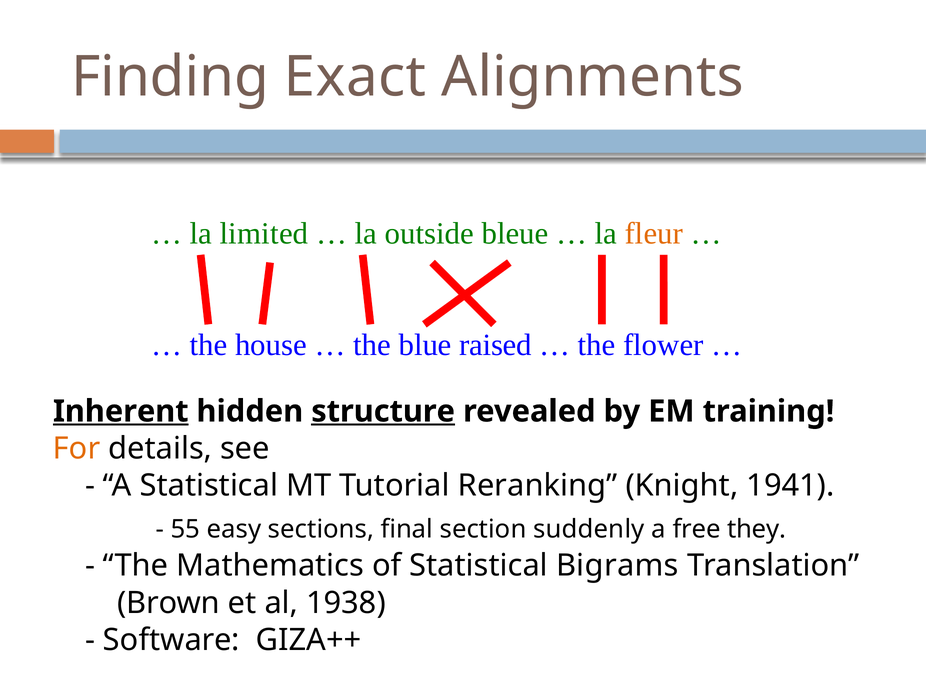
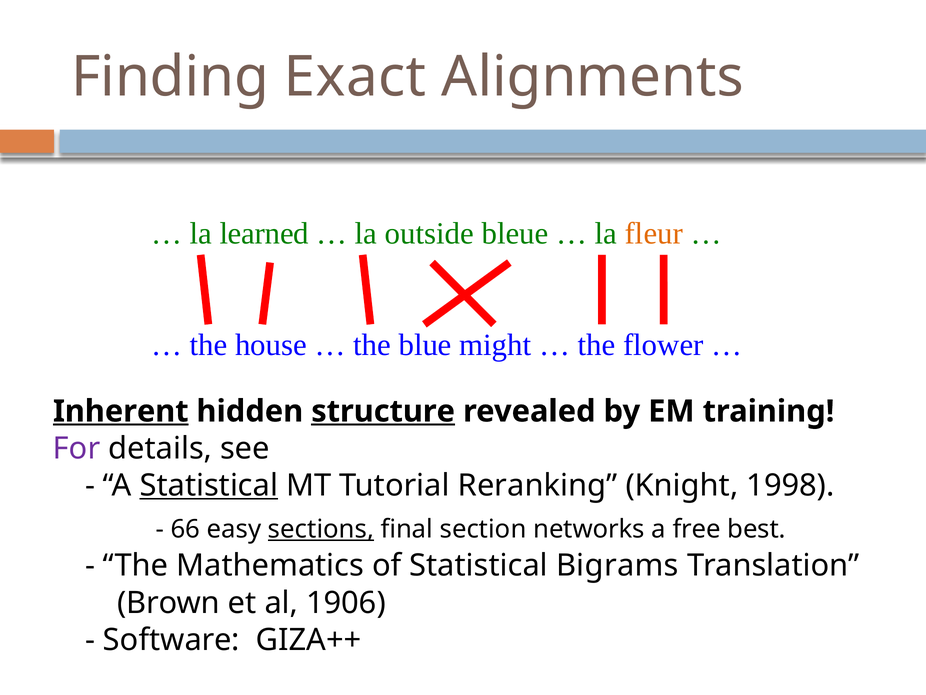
limited: limited -> learned
raised: raised -> might
For colour: orange -> purple
Statistical at (209, 485) underline: none -> present
1941: 1941 -> 1998
55: 55 -> 66
sections underline: none -> present
suddenly: suddenly -> networks
they: they -> best
1938: 1938 -> 1906
